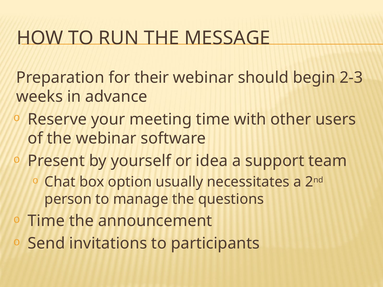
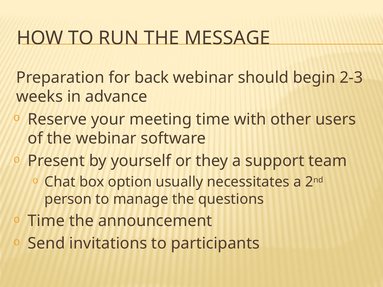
their: their -> back
idea: idea -> they
